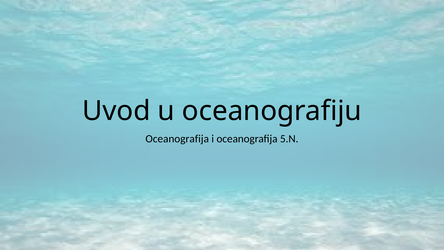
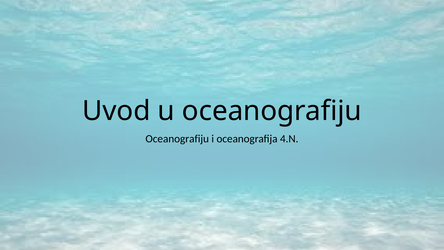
Oceanografija at (177, 139): Oceanografija -> Oceanografiju
5.N: 5.N -> 4.N
